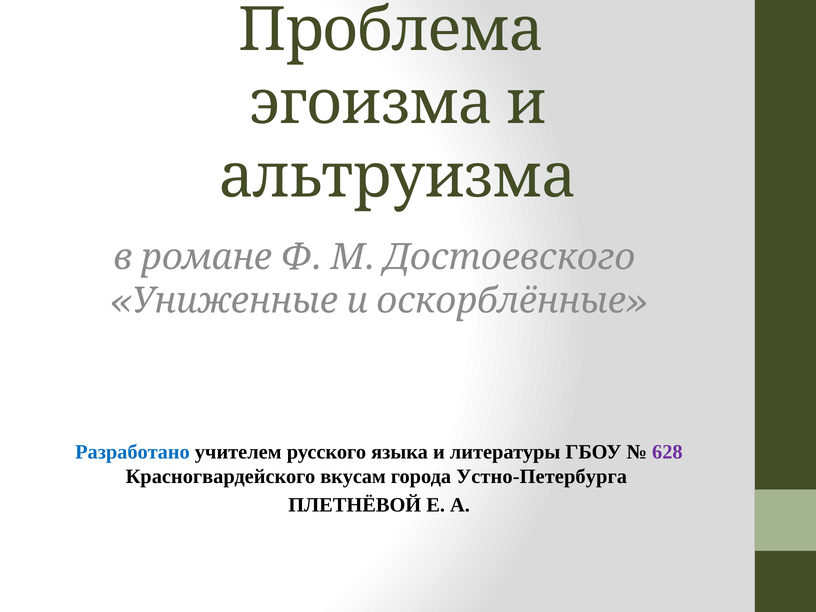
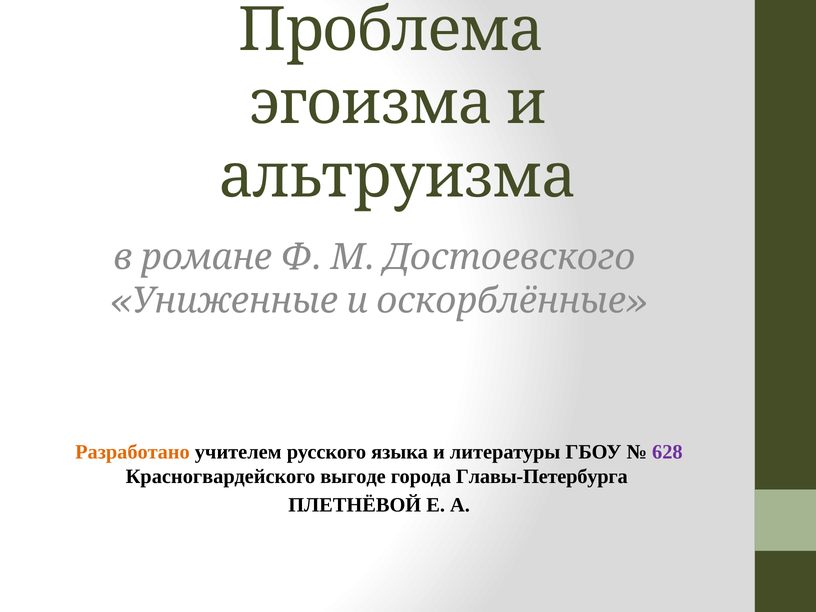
Разработано colour: blue -> orange
вкусам: вкусам -> выгоде
Устно-Петербурга: Устно-Петербурга -> Главы-Петербурга
